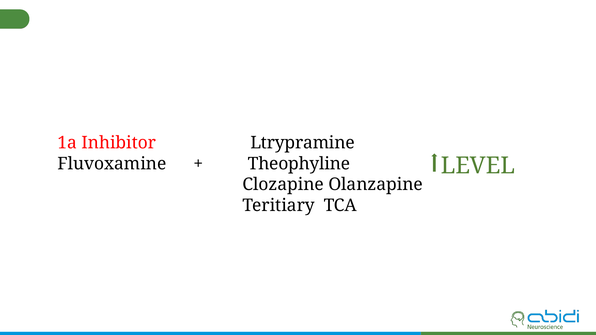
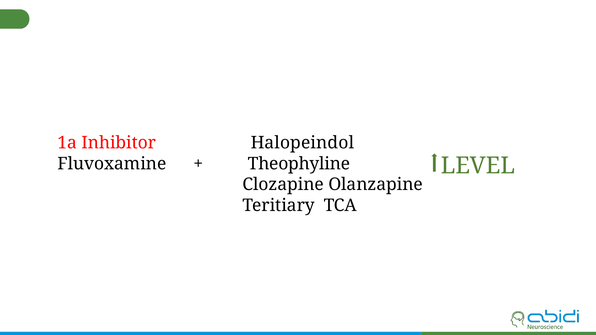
Ltrypramine: Ltrypramine -> Halopeindol
